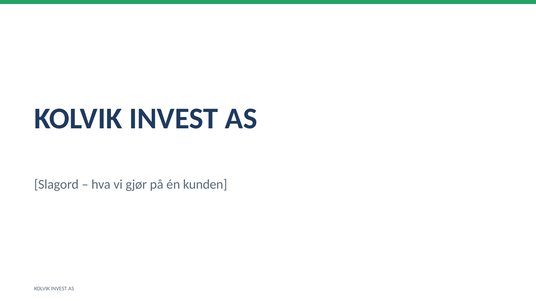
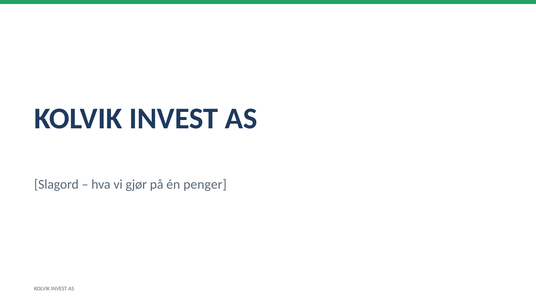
kunden: kunden -> penger
